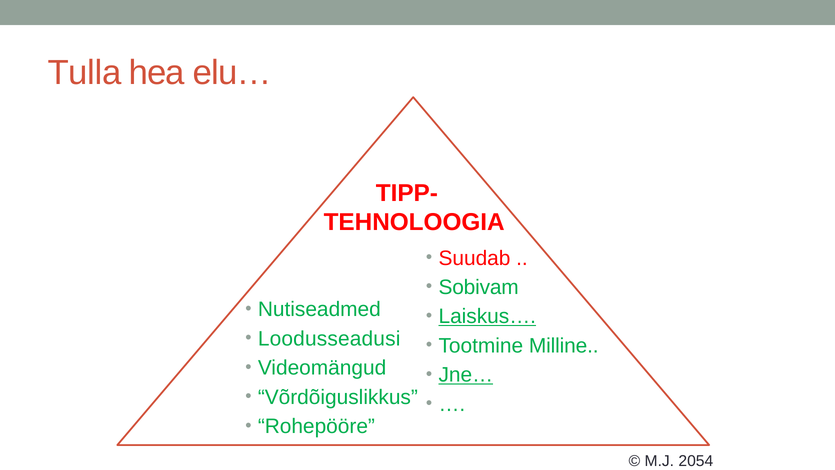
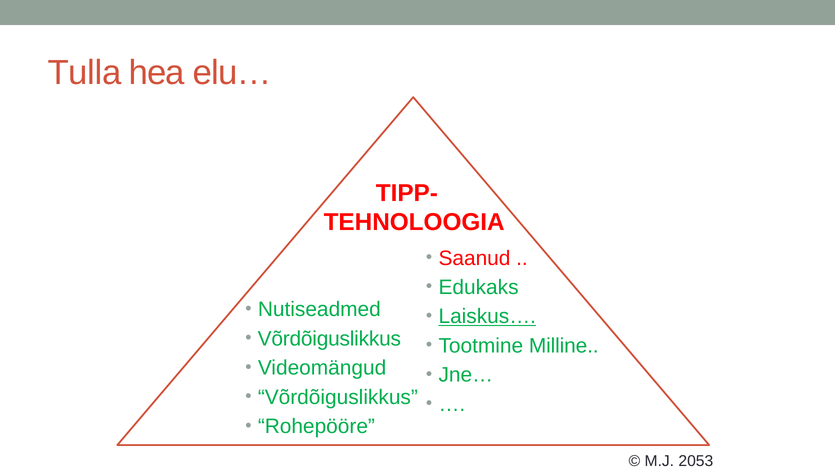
Suudab: Suudab -> Saanud
Sobivam: Sobivam -> Edukaks
Loodusseadusi at (329, 339): Loodusseadusi -> Võrdõiguslikkus
Jne… underline: present -> none
2054: 2054 -> 2053
